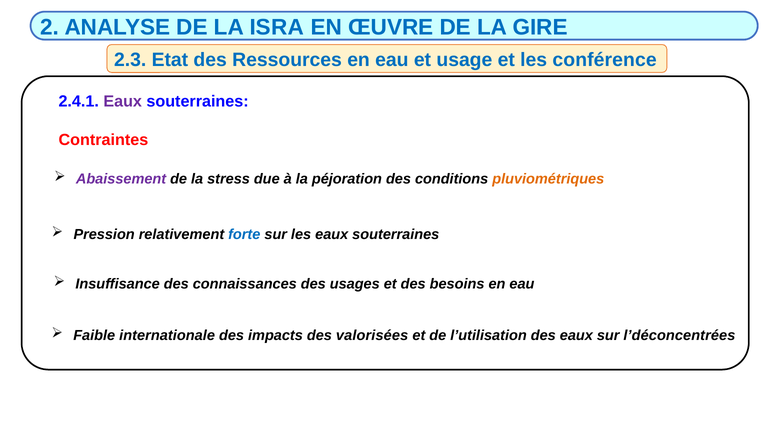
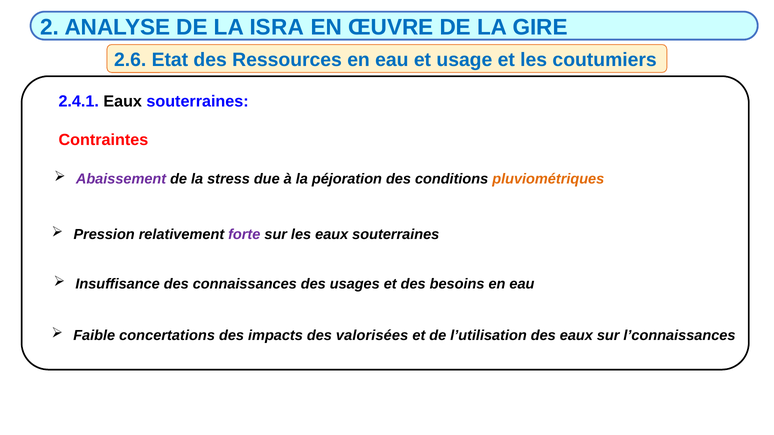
2.3: 2.3 -> 2.6
conférence: conférence -> coutumiers
Eaux at (123, 101) colour: purple -> black
forte colour: blue -> purple
internationale: internationale -> concertations
l’déconcentrées: l’déconcentrées -> l’connaissances
